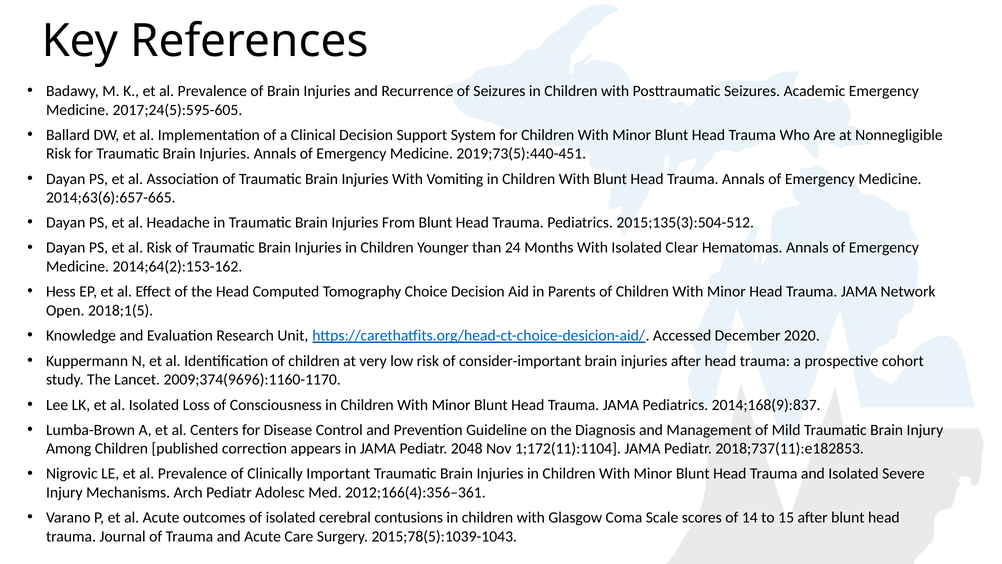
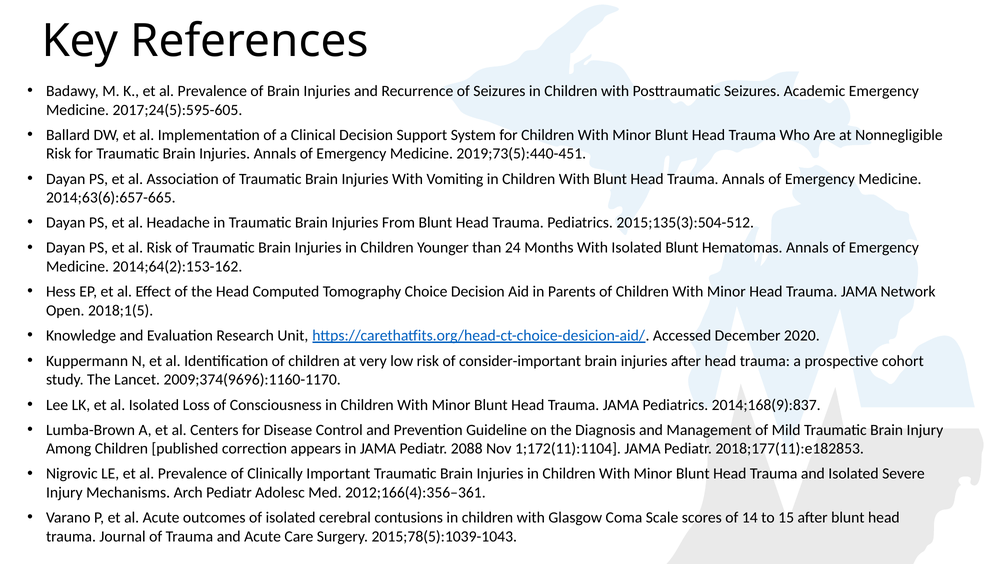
Isolated Clear: Clear -> Blunt
2048: 2048 -> 2088
2018;737(11):e182853: 2018;737(11):e182853 -> 2018;177(11):e182853
